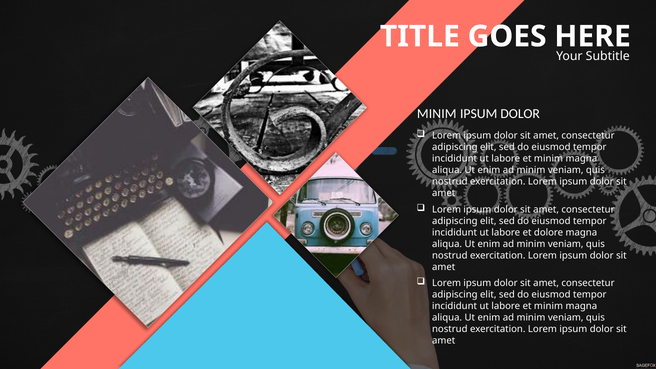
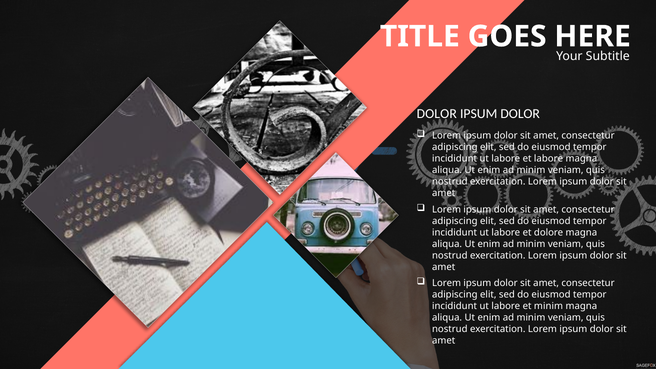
MINIM at (437, 114): MINIM -> DOLOR
minim at (549, 159): minim -> labore
